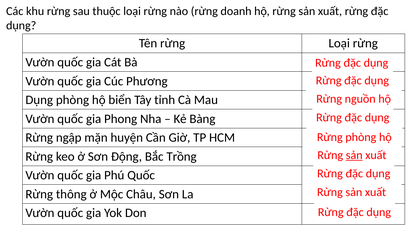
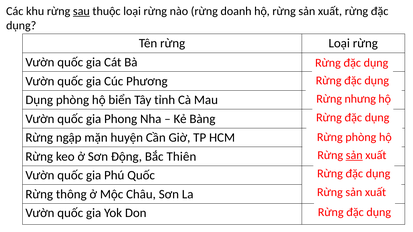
sau underline: none -> present
nguồn: nguồn -> nhưng
Trồng: Trồng -> Thiên
